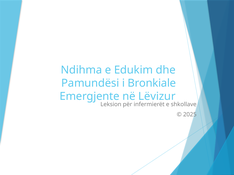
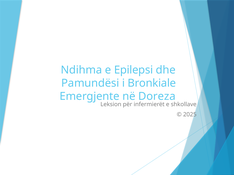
Edukim: Edukim -> Epilepsi
Lëvizur: Lëvizur -> Doreza
